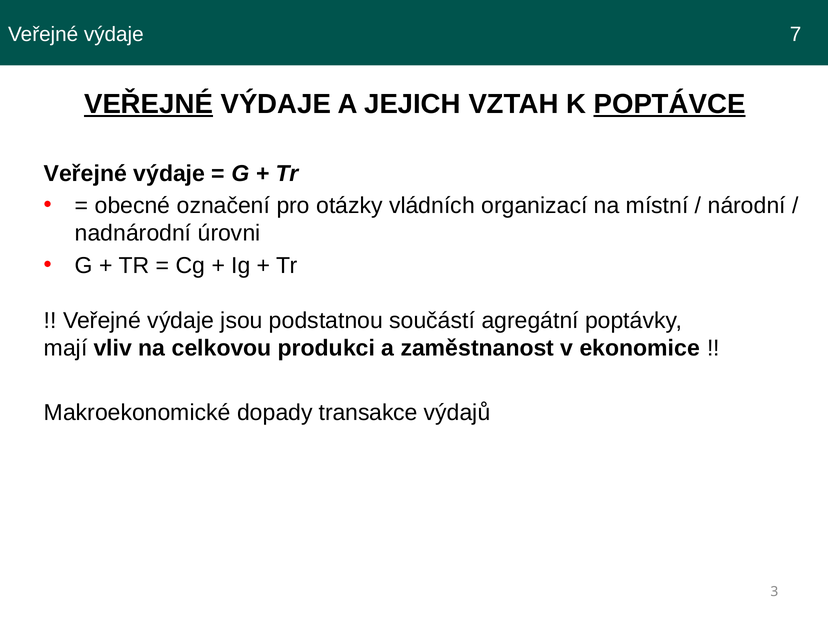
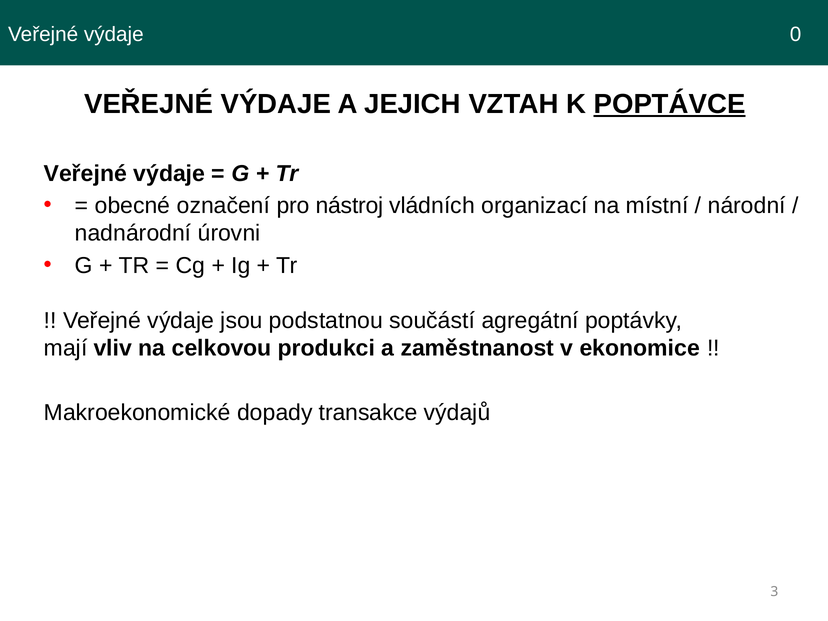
7: 7 -> 0
VEŘEJNÉ at (149, 104) underline: present -> none
otázky: otázky -> nástroj
